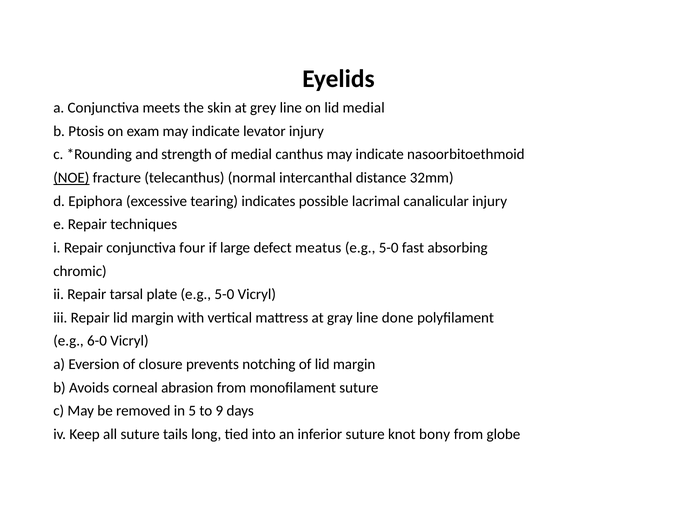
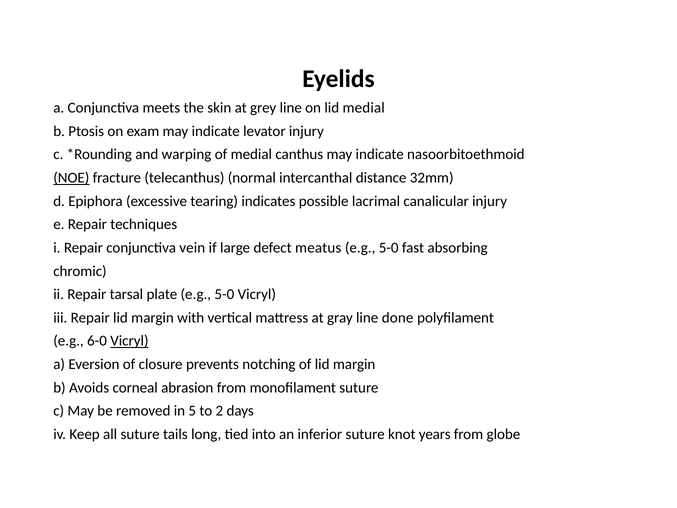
strength: strength -> warping
four: four -> vein
Vicryl at (129, 341) underline: none -> present
9: 9 -> 2
bony: bony -> years
